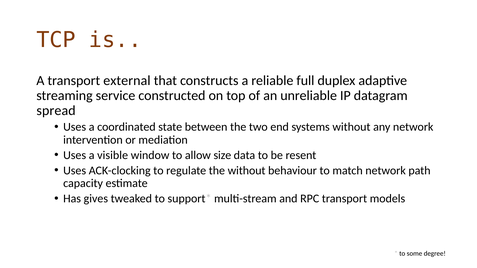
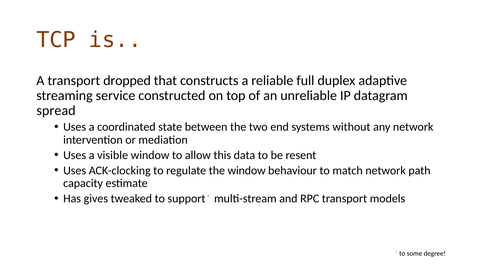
external: external -> dropped
size: size -> this
the without: without -> window
